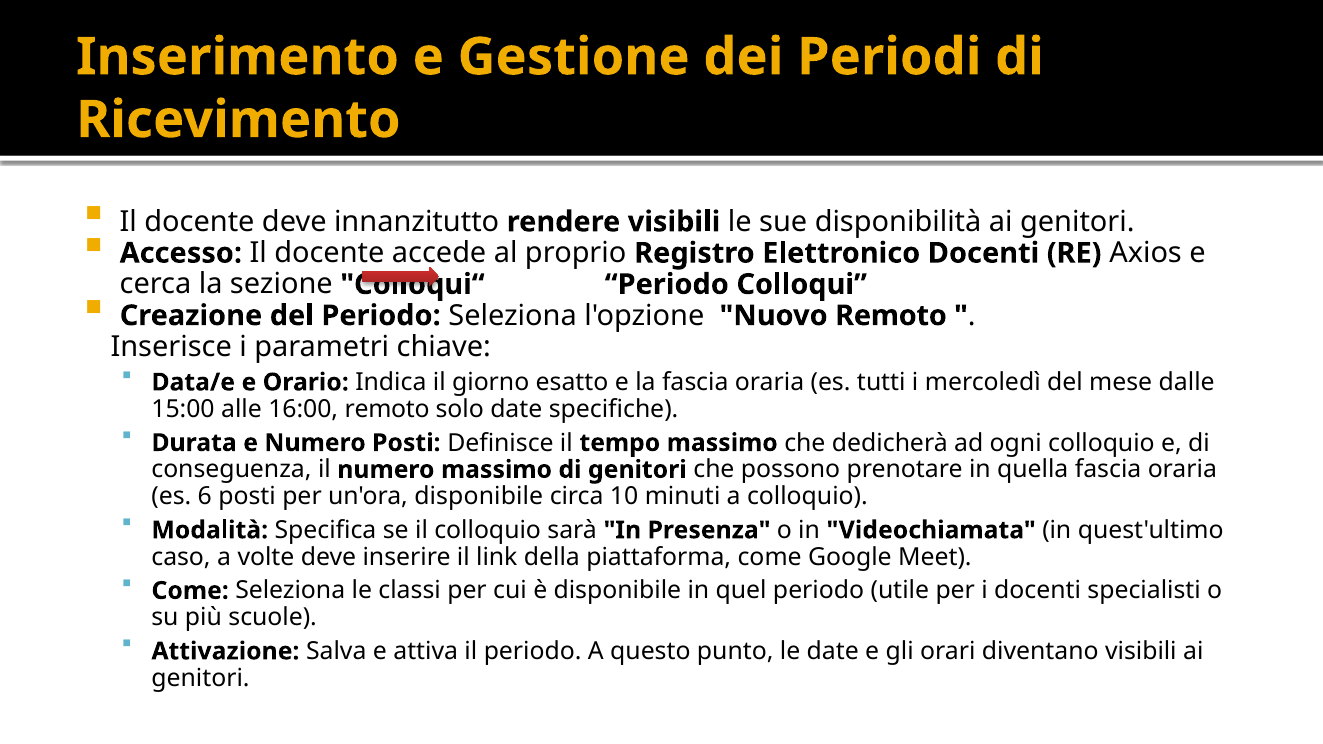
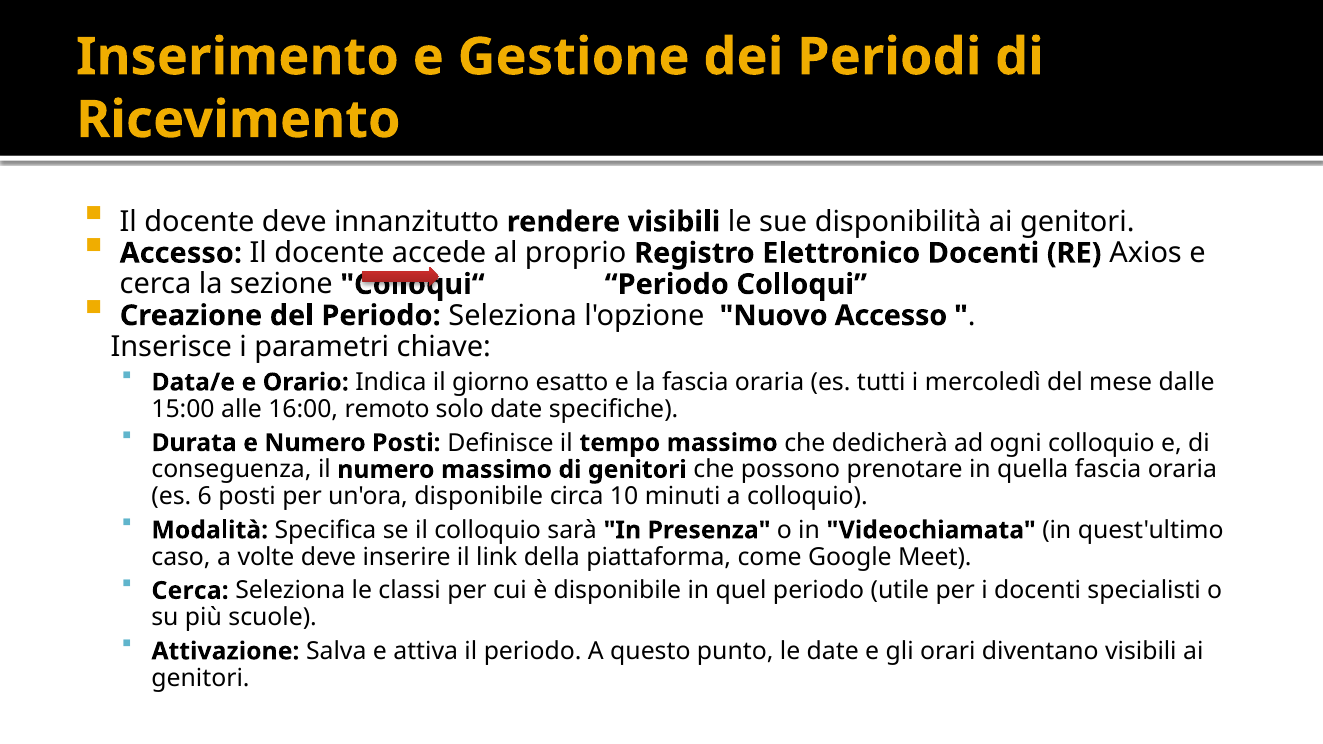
Nuovo Remoto: Remoto -> Accesso
Come at (190, 591): Come -> Cerca
